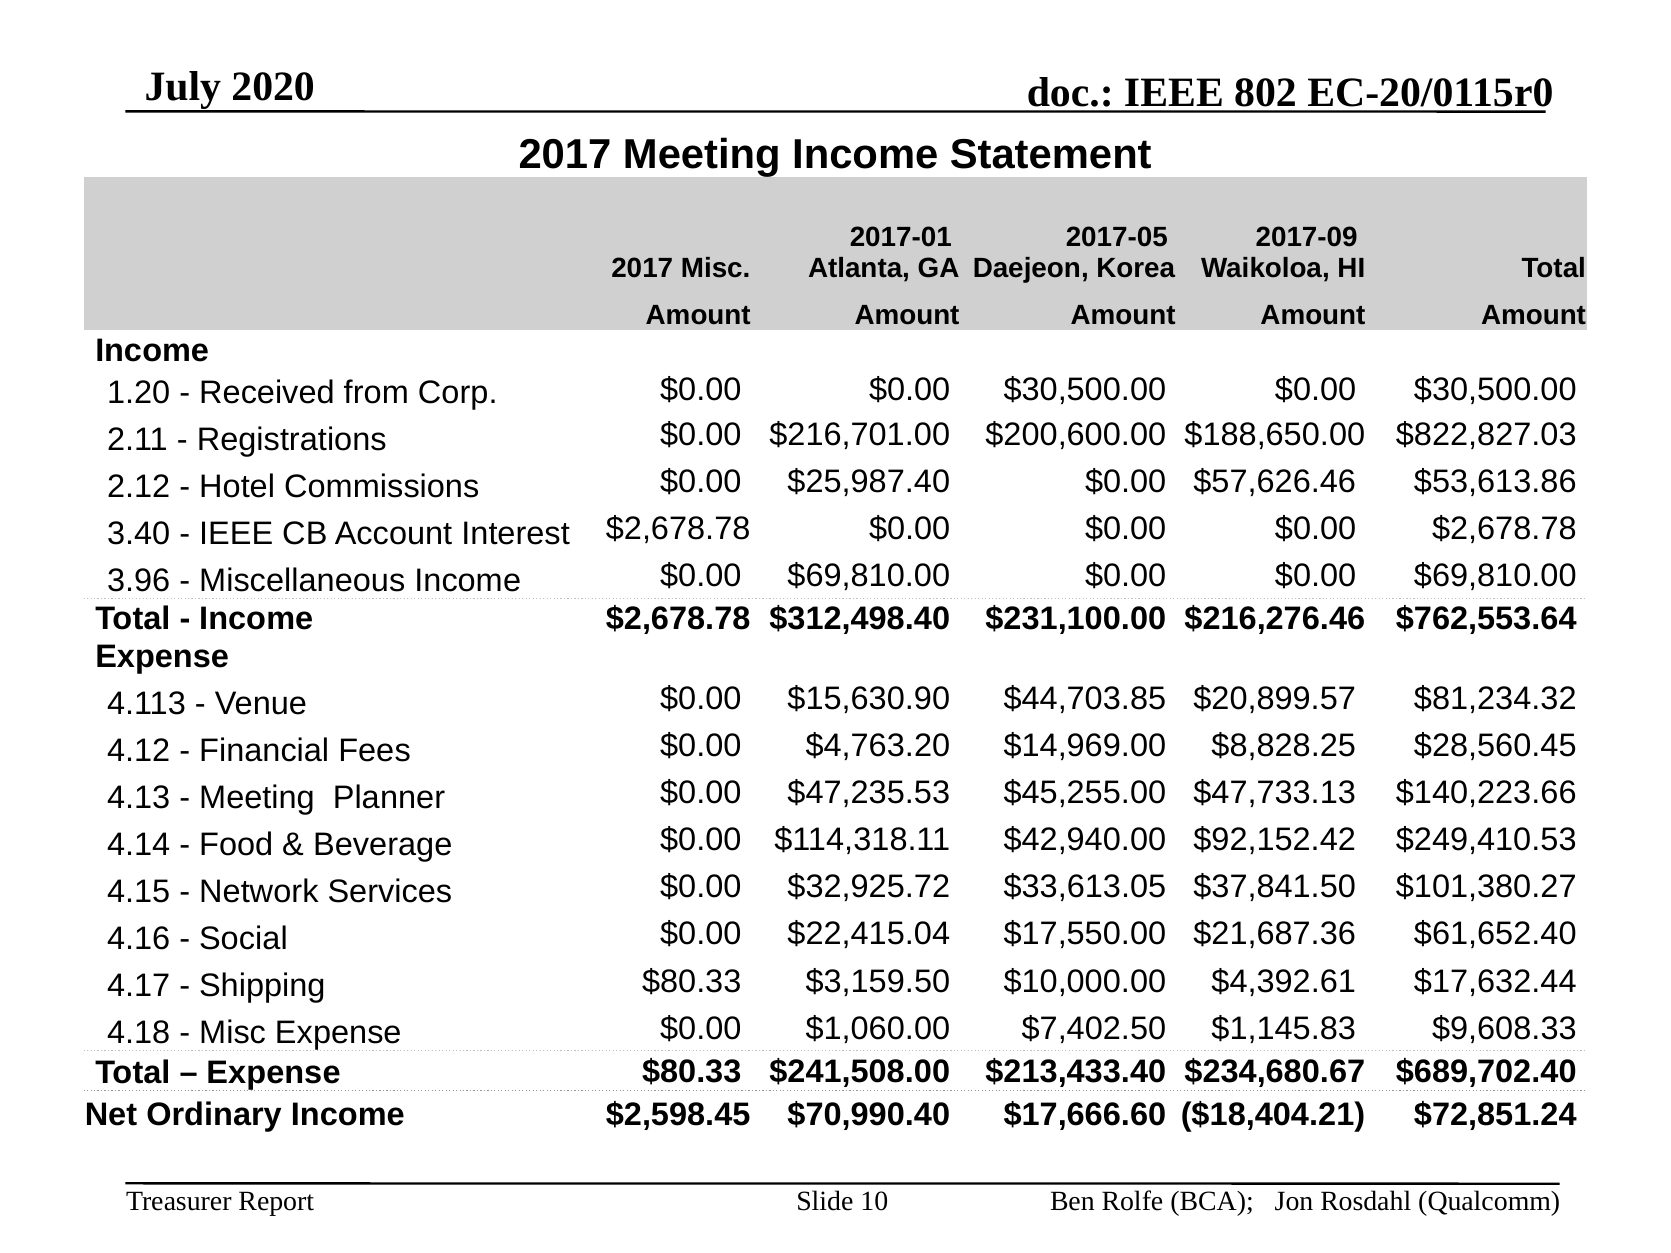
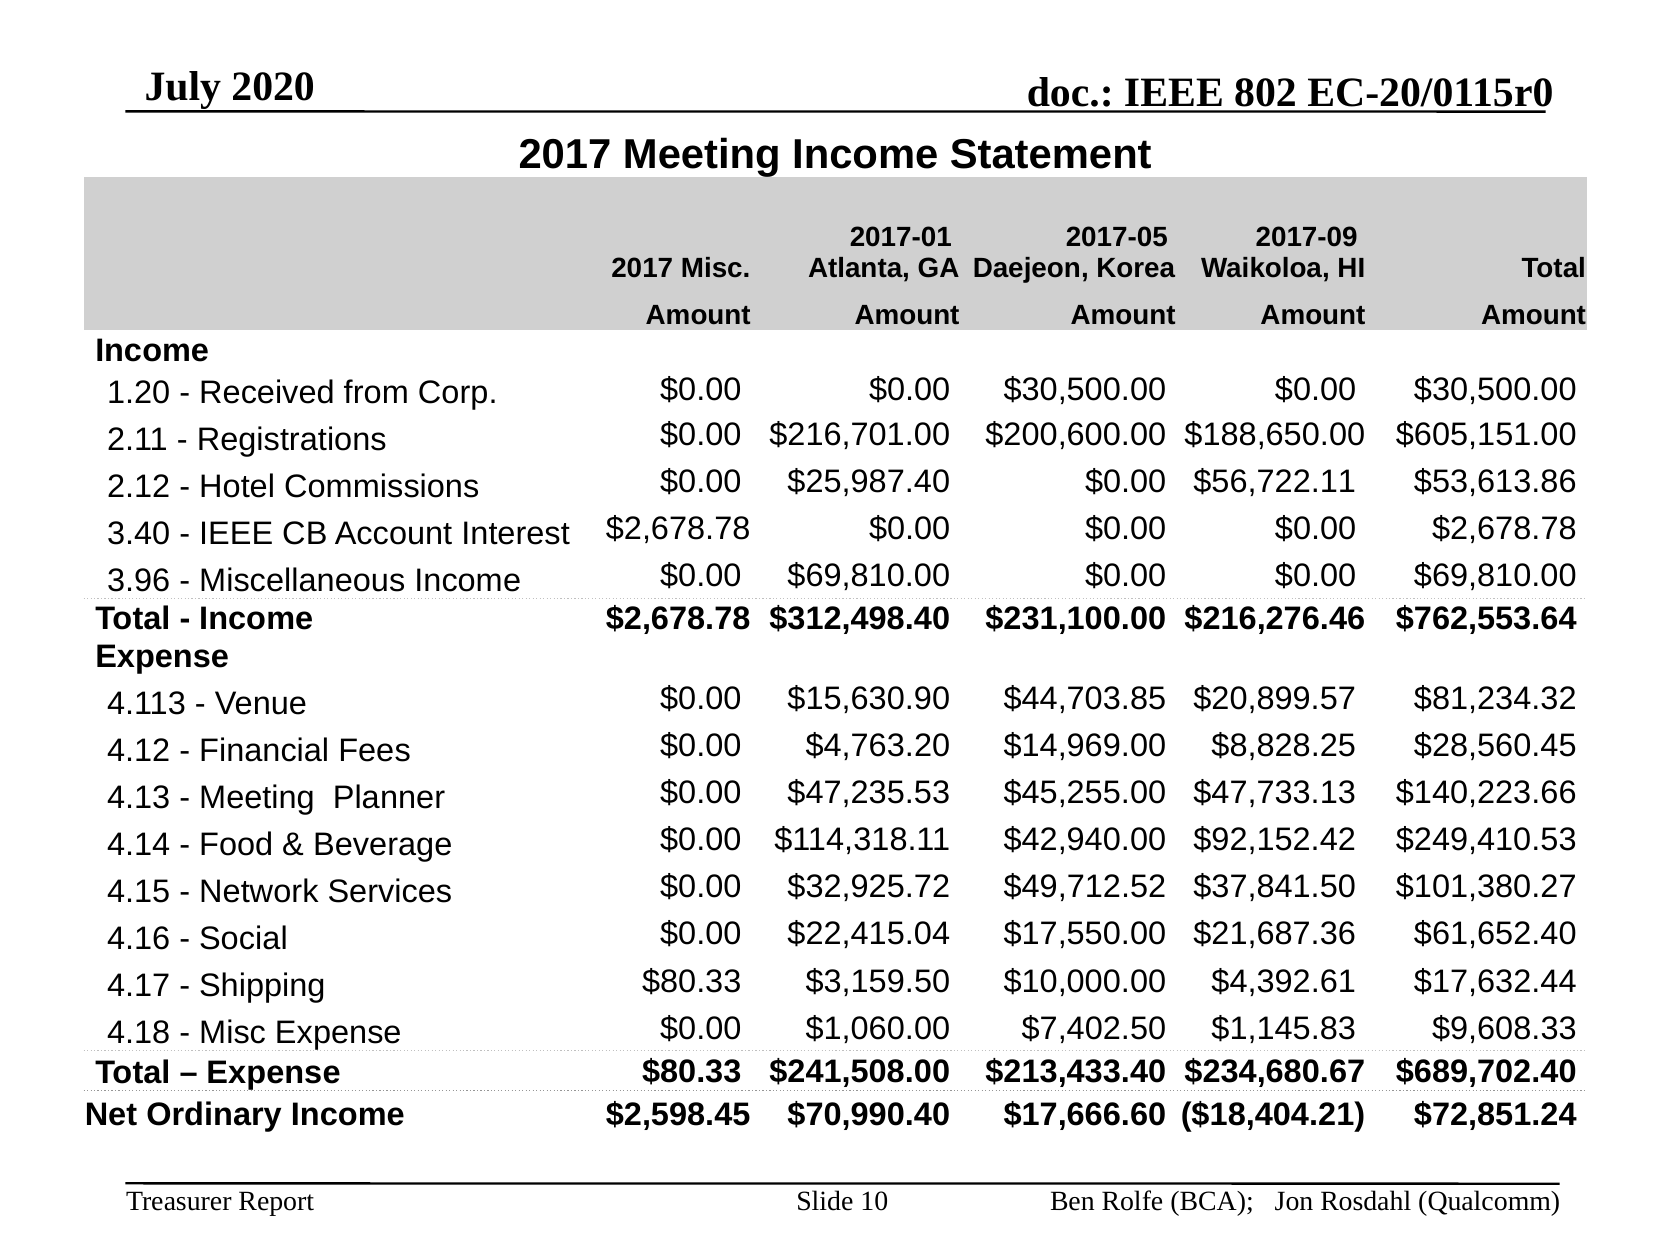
$822,827.03: $822,827.03 -> $605,151.00
$57,626.46: $57,626.46 -> $56,722.11
$33,613.05: $33,613.05 -> $49,712.52
